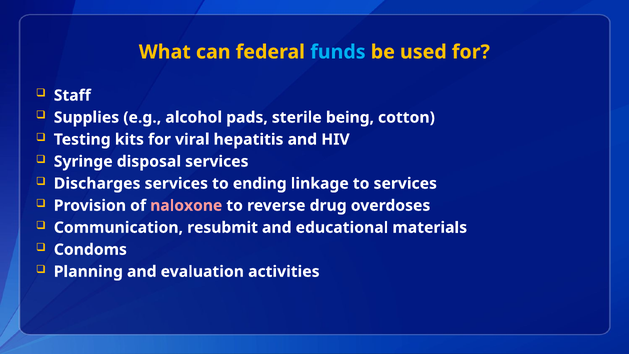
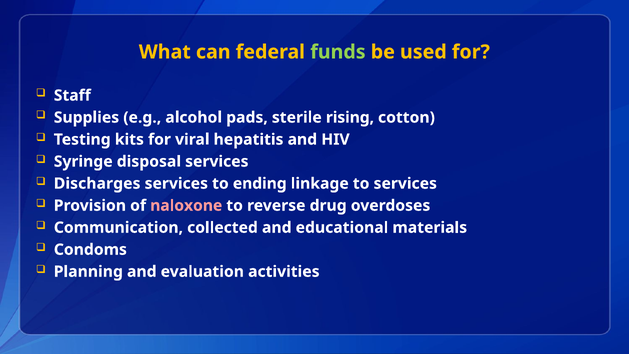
funds colour: light blue -> light green
being: being -> rising
resubmit: resubmit -> collected
